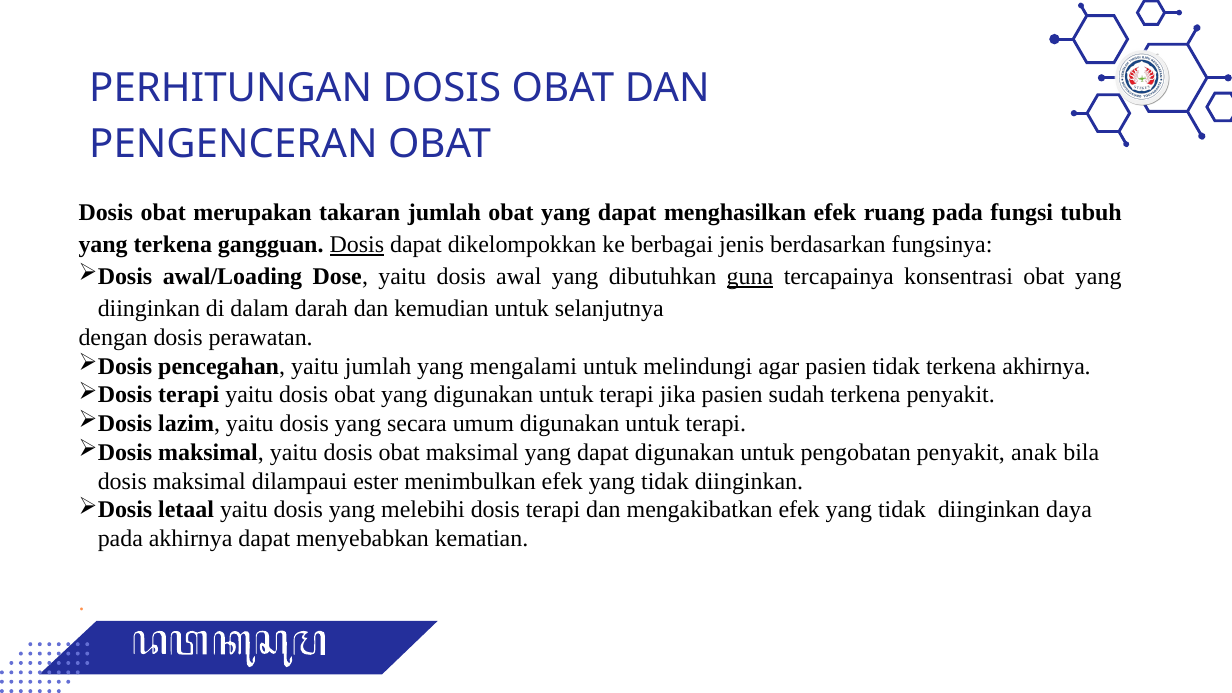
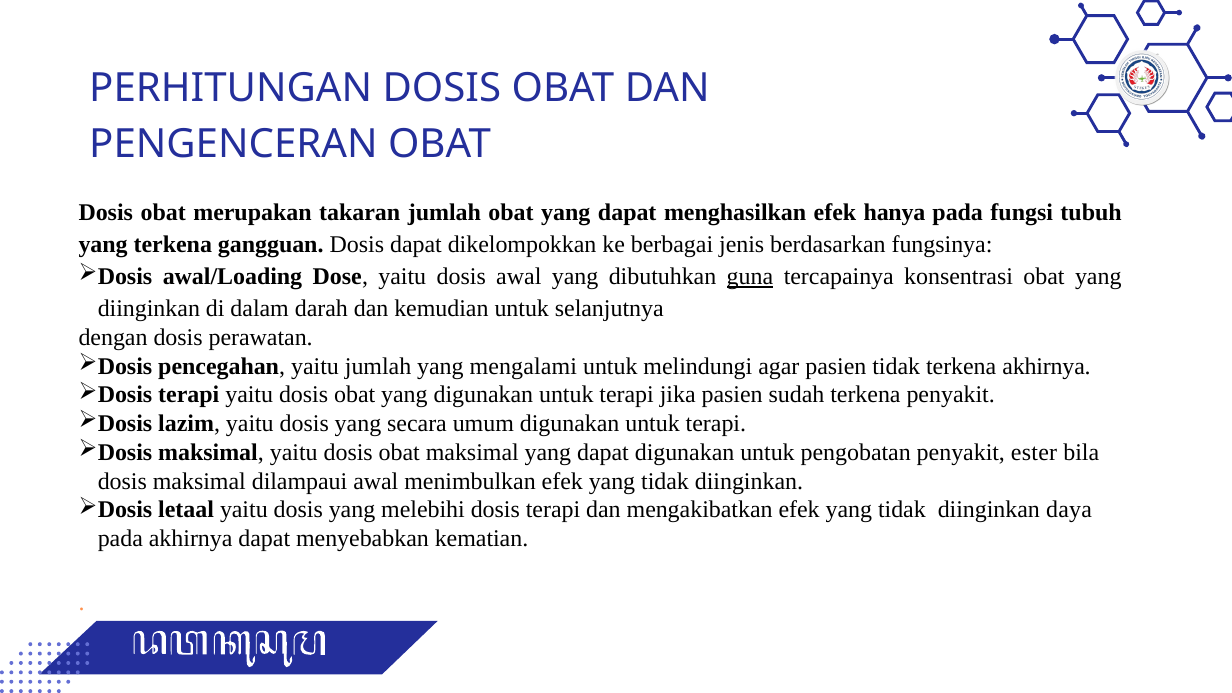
ruang: ruang -> hanya
Dosis at (357, 245) underline: present -> none
anak: anak -> ester
dilampaui ester: ester -> awal
